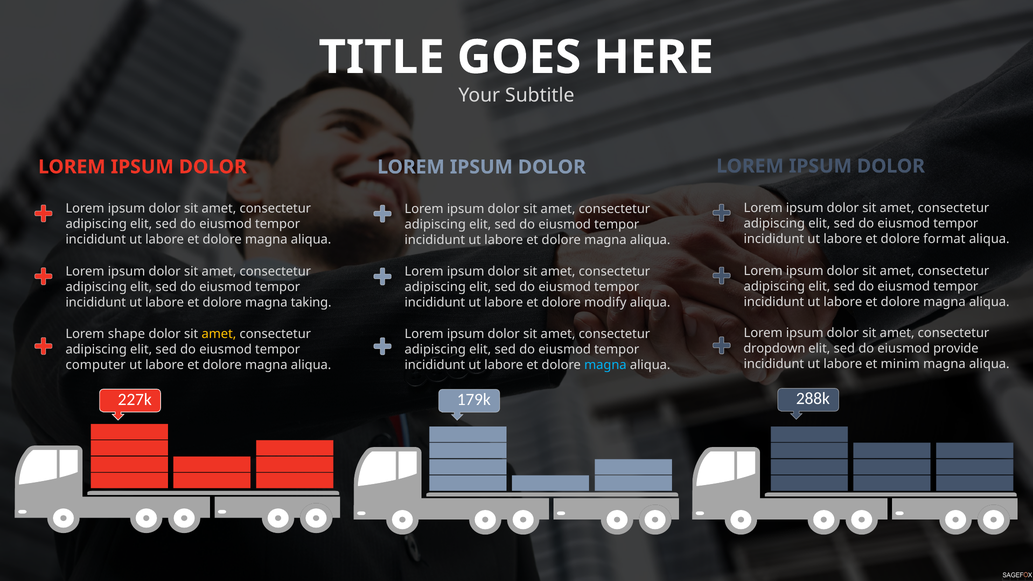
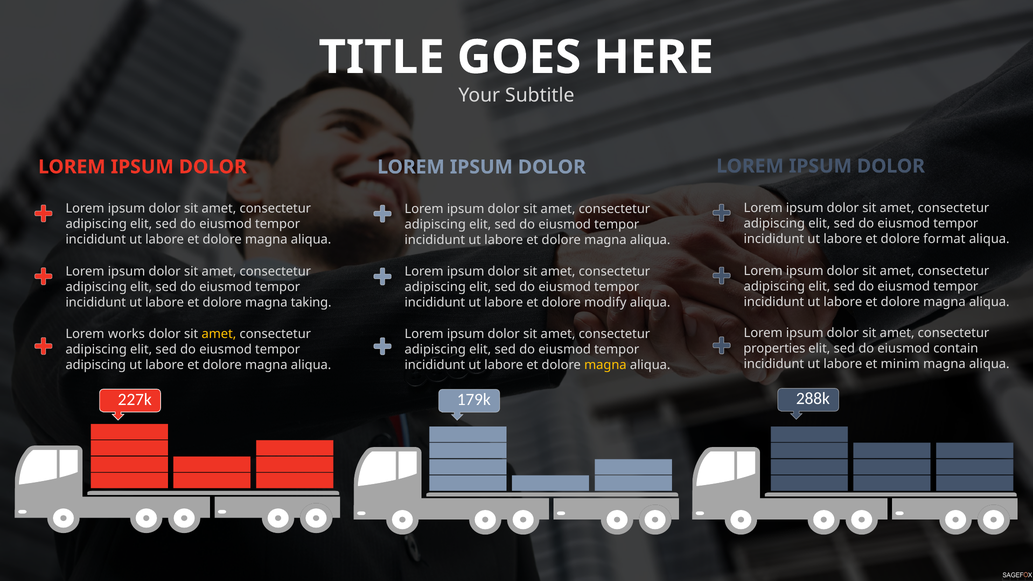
shape: shape -> works
dropdown: dropdown -> properties
provide: provide -> contain
computer at (96, 365): computer -> adipiscing
magna at (605, 365) colour: light blue -> yellow
